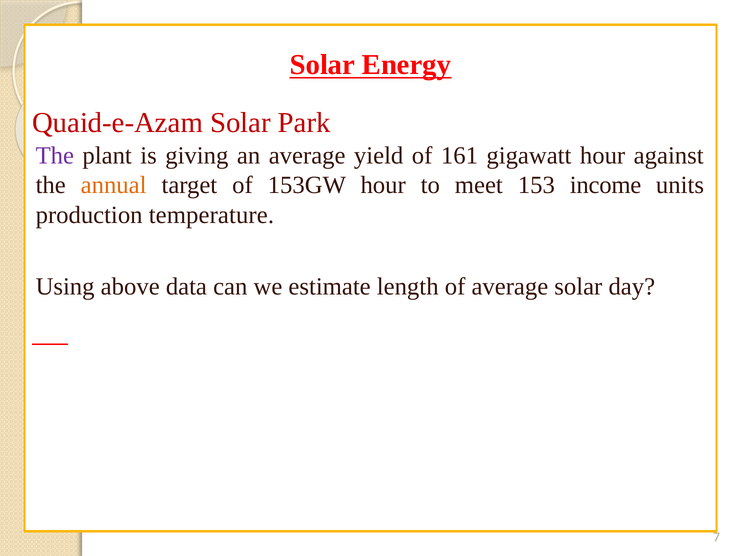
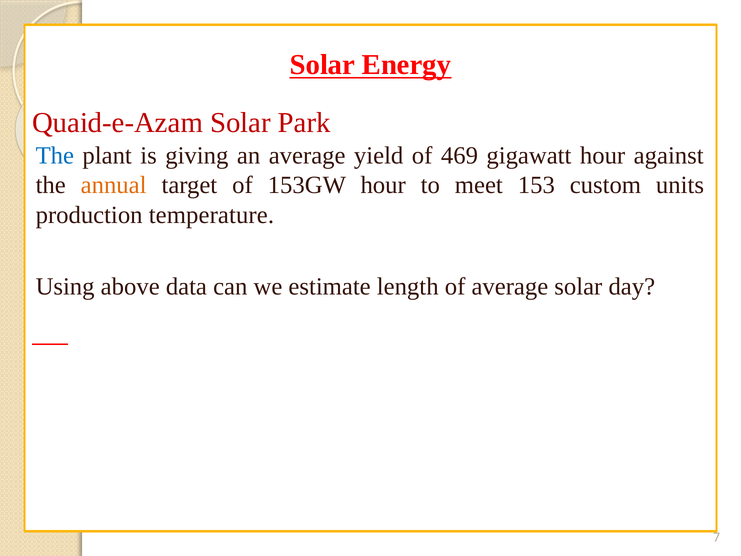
The at (55, 156) colour: purple -> blue
161: 161 -> 469
income: income -> custom
